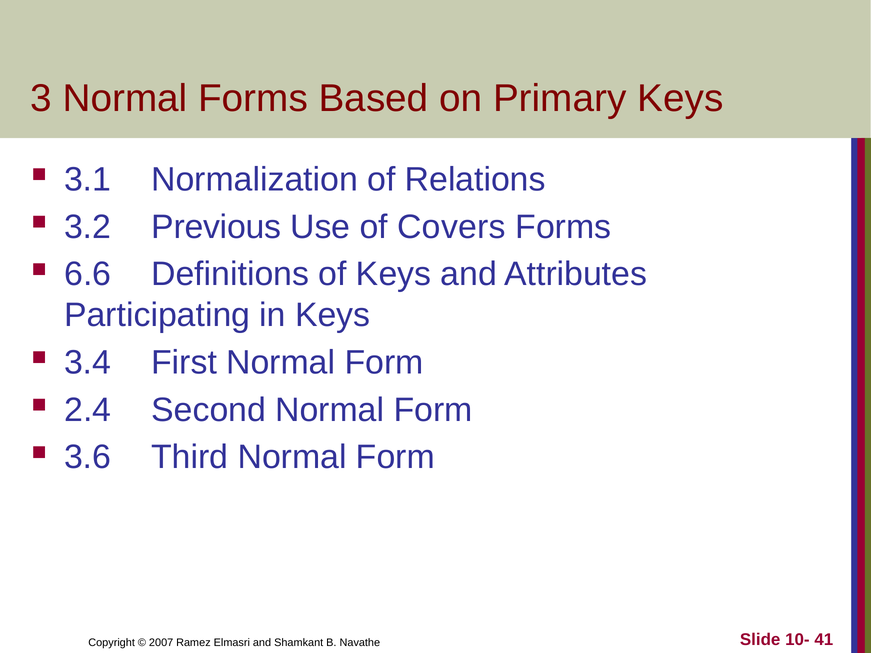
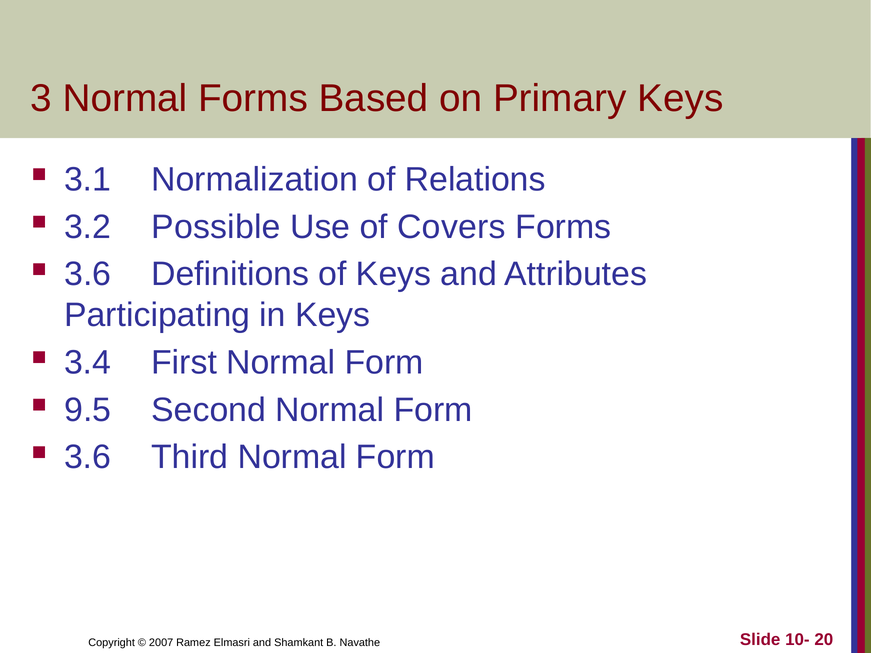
Previous: Previous -> Possible
6.6 at (88, 274): 6.6 -> 3.6
2.4: 2.4 -> 9.5
41: 41 -> 20
